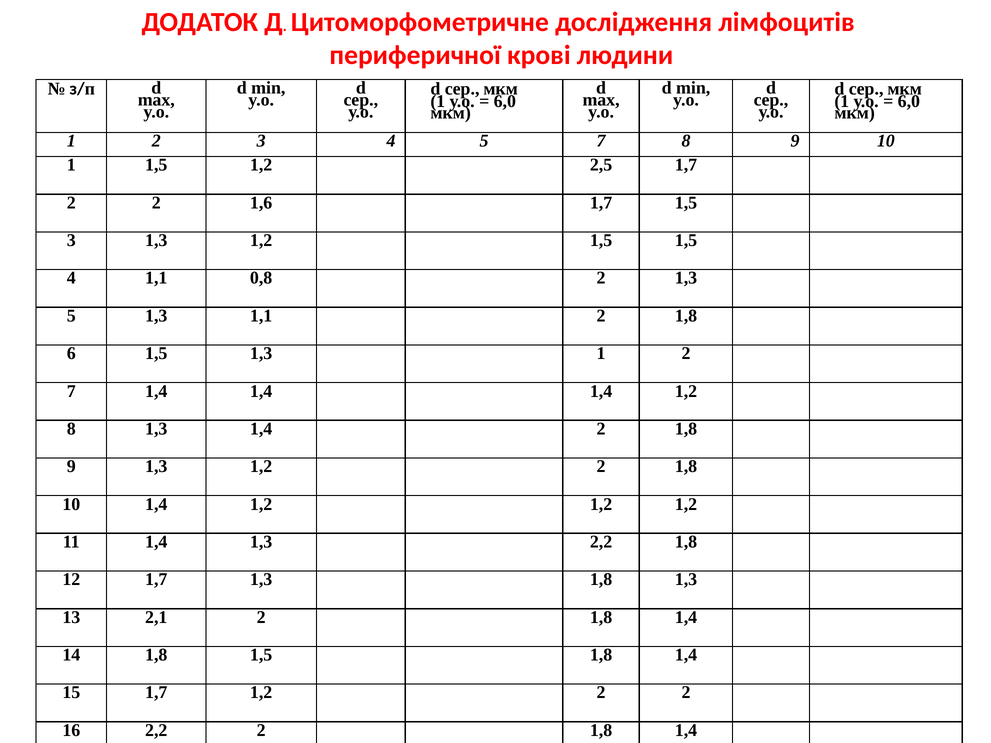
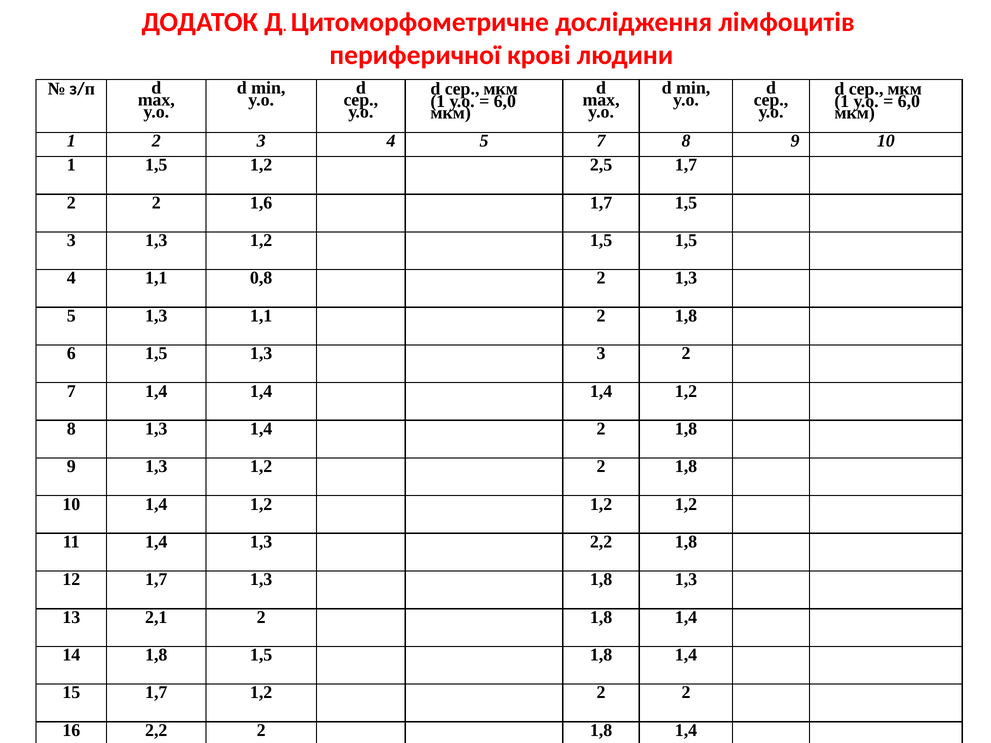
1,3 1: 1 -> 3
